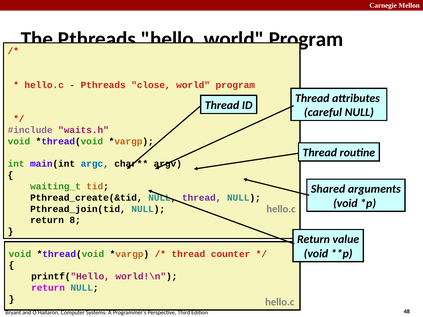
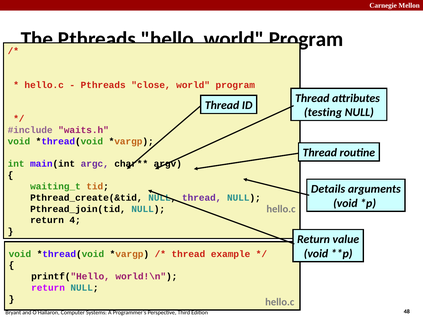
careful: careful -> testing
argc colour: blue -> purple
Shared: Shared -> Details
8: 8 -> 4
counter: counter -> example
